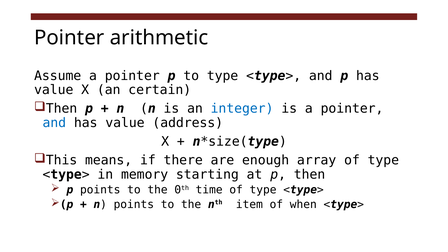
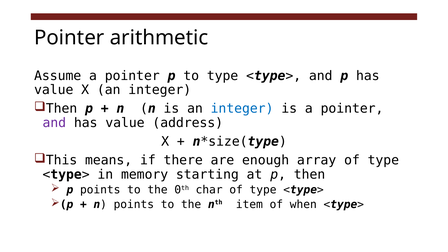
X an certain: certain -> integer
and at (54, 123) colour: blue -> purple
time: time -> char
